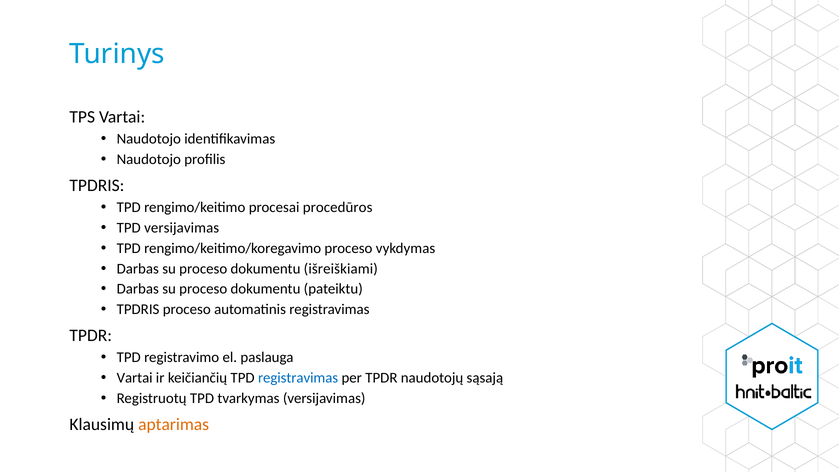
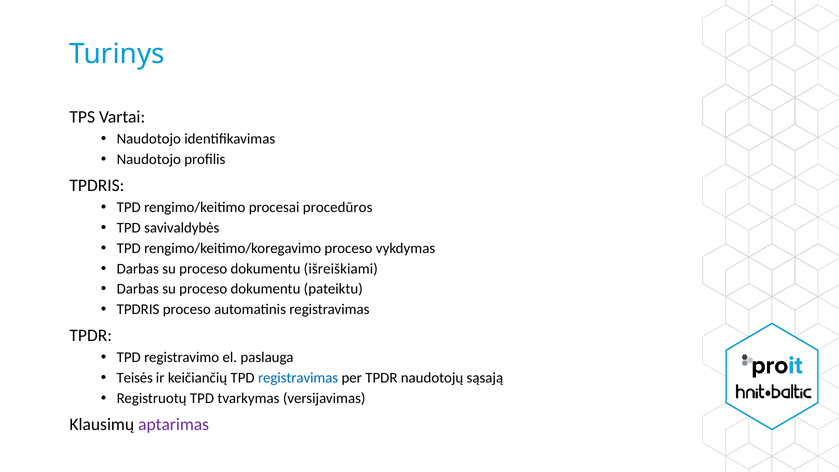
TPD versijavimas: versijavimas -> savivaldybės
Vartai at (135, 378): Vartai -> Teisės
aptarimas colour: orange -> purple
